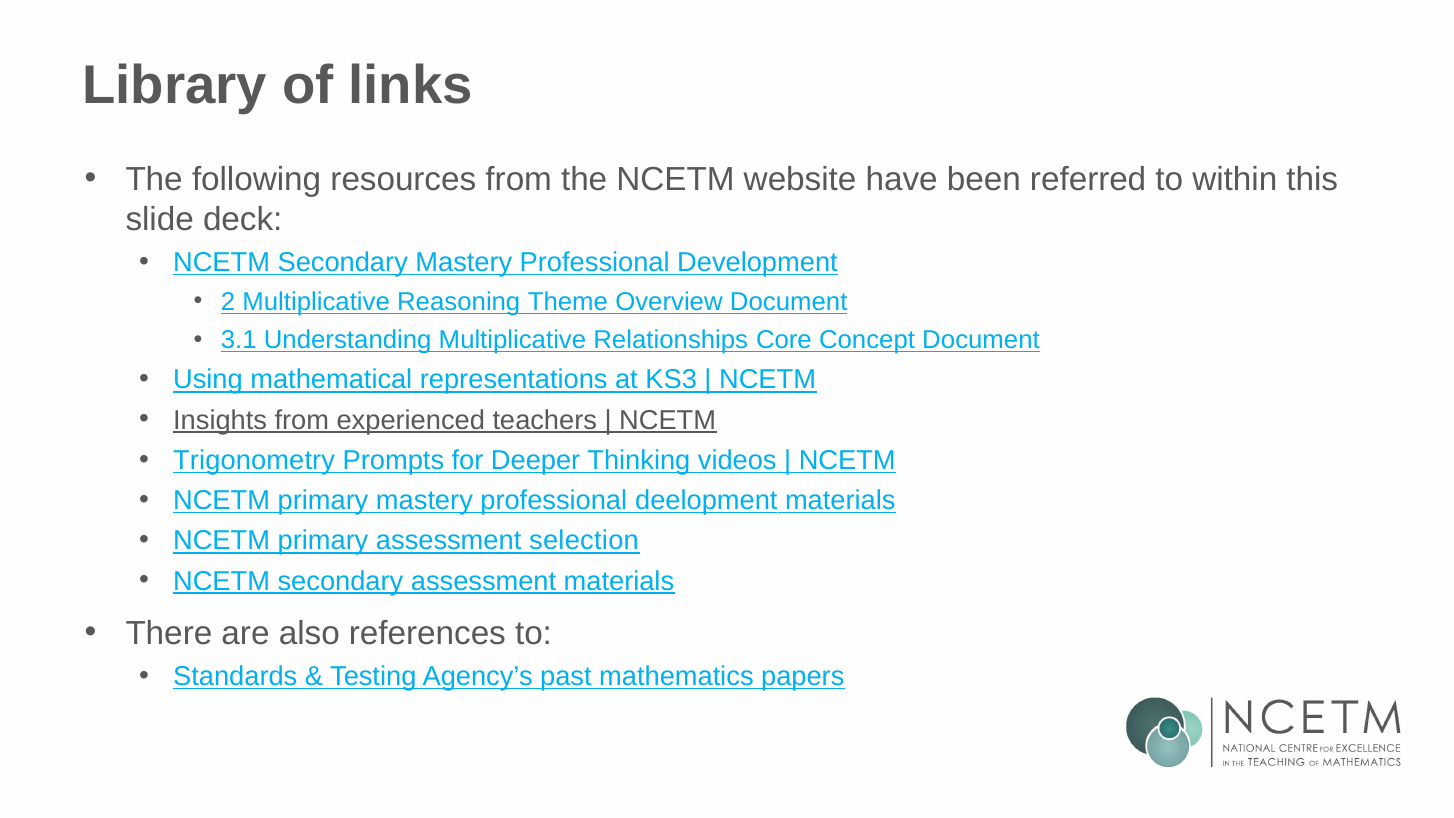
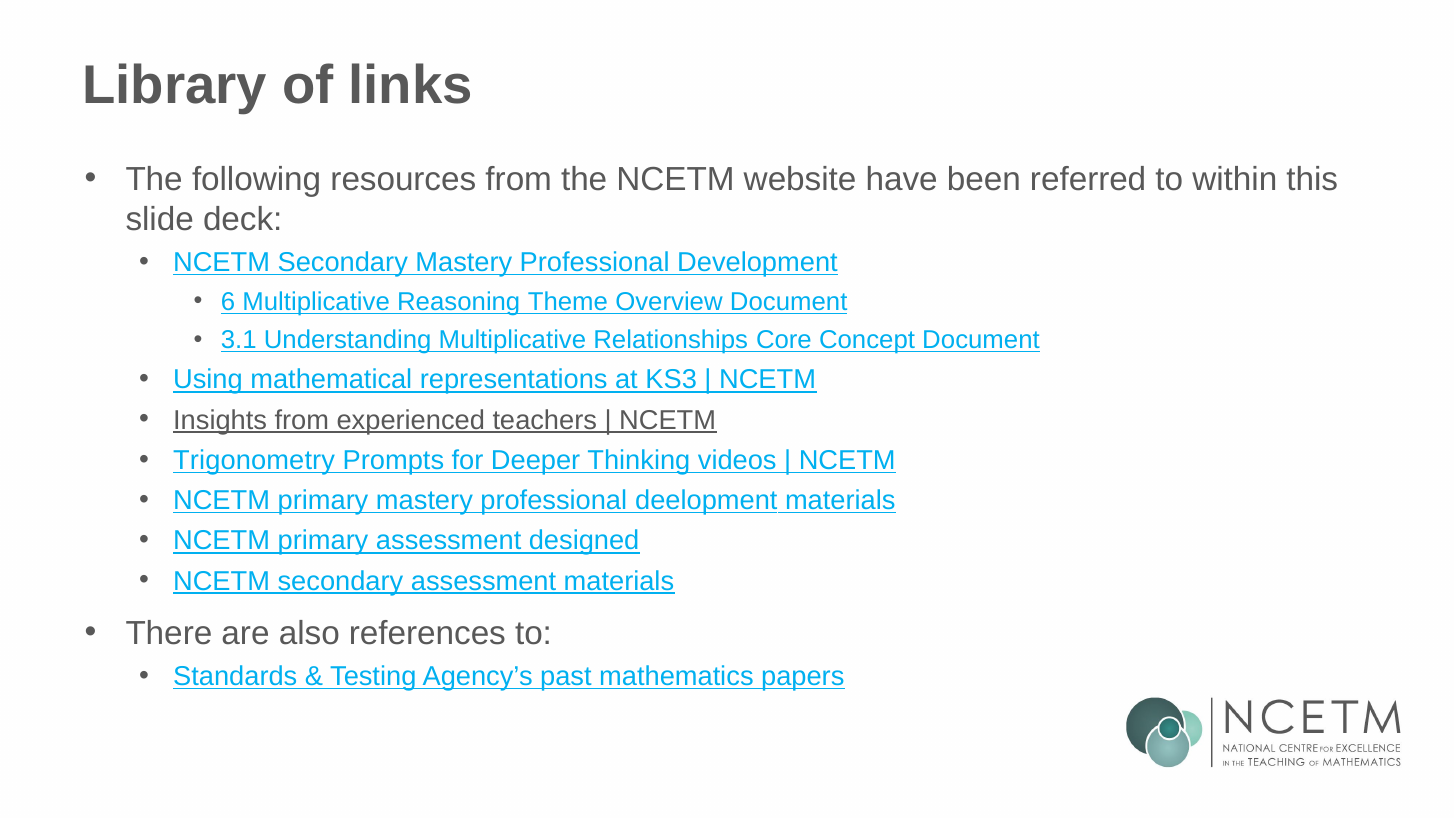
2: 2 -> 6
selection: selection -> designed
